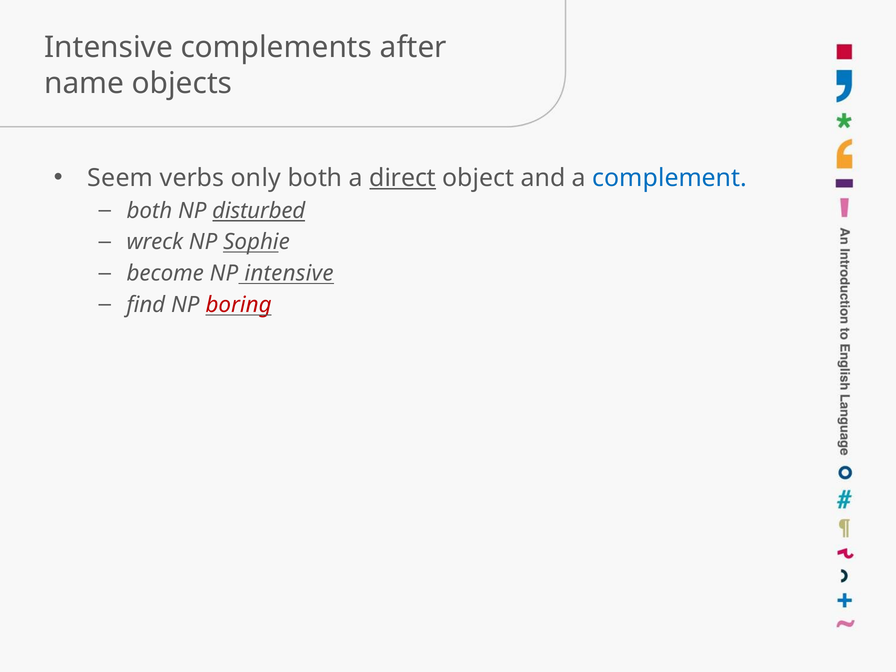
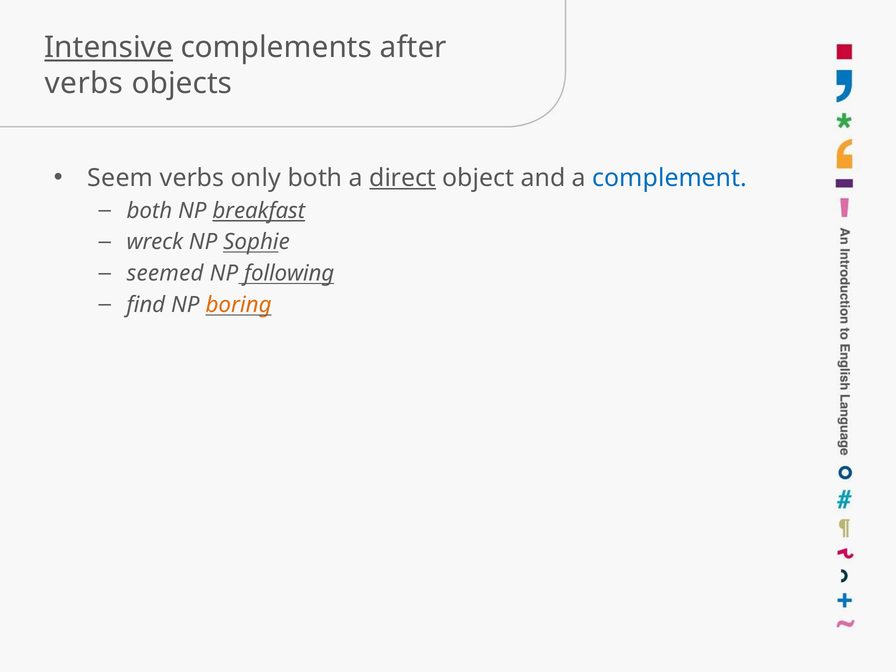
Intensive at (109, 48) underline: none -> present
name at (84, 83): name -> verbs
disturbed: disturbed -> breakfast
become: become -> seemed
NP intensive: intensive -> following
boring colour: red -> orange
